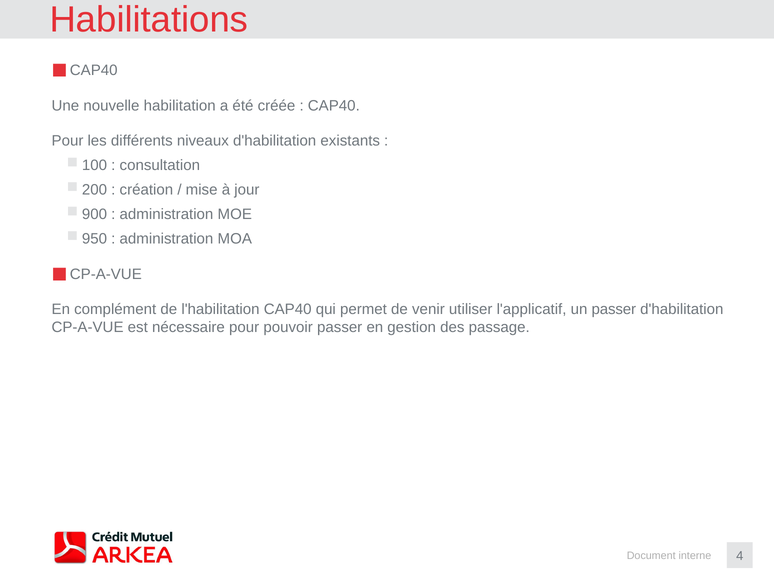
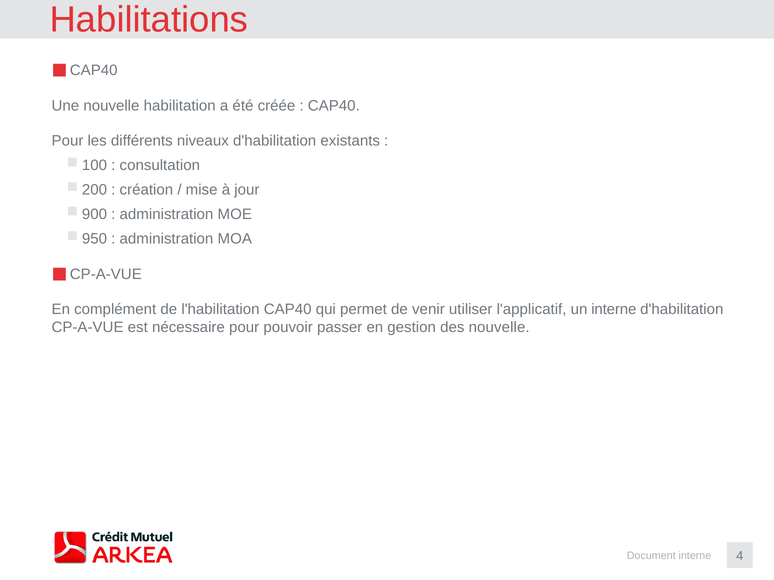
un passer: passer -> interne
des passage: passage -> nouvelle
